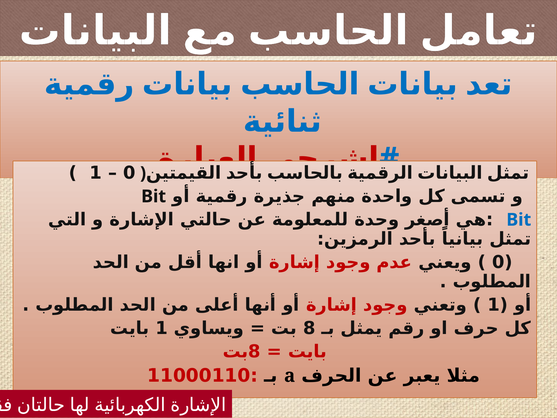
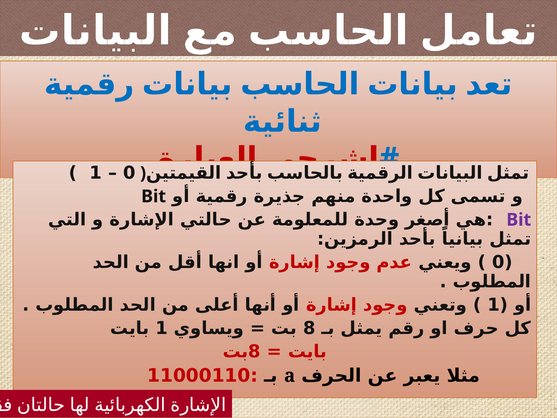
Bit at (519, 220) colour: blue -> purple
